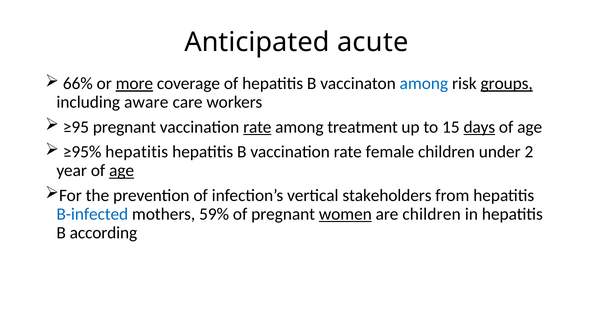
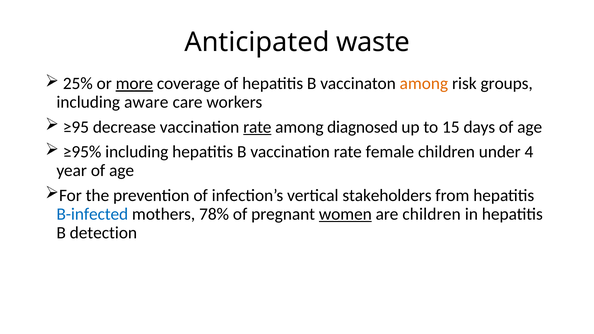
acute: acute -> waste
66%: 66% -> 25%
among at (424, 84) colour: blue -> orange
groups underline: present -> none
≥95 pregnant: pregnant -> decrease
treatment: treatment -> diagnosed
days underline: present -> none
≥95% hepatitis: hepatitis -> including
2: 2 -> 4
age at (122, 171) underline: present -> none
59%: 59% -> 78%
according: according -> detection
